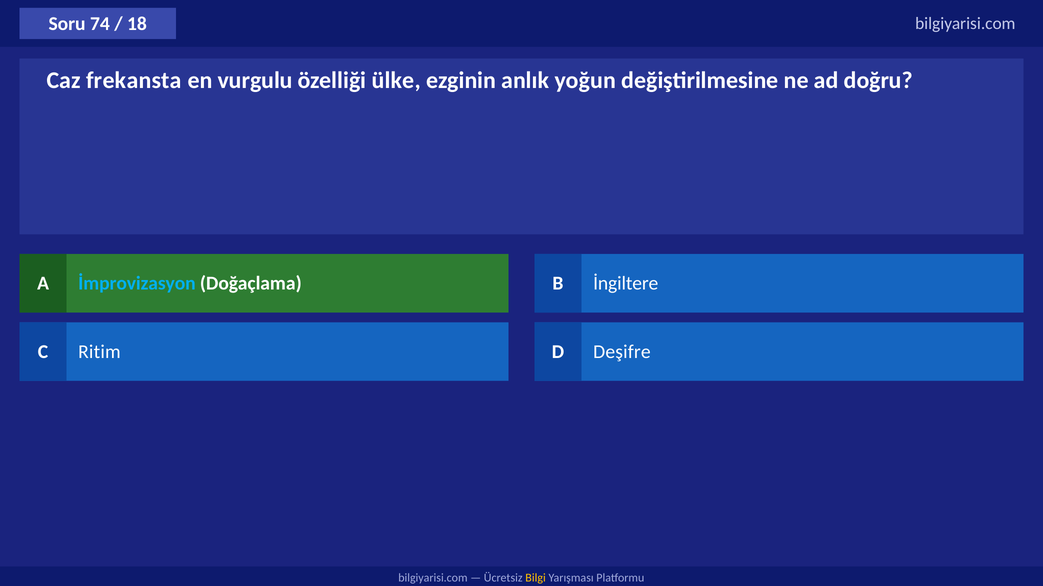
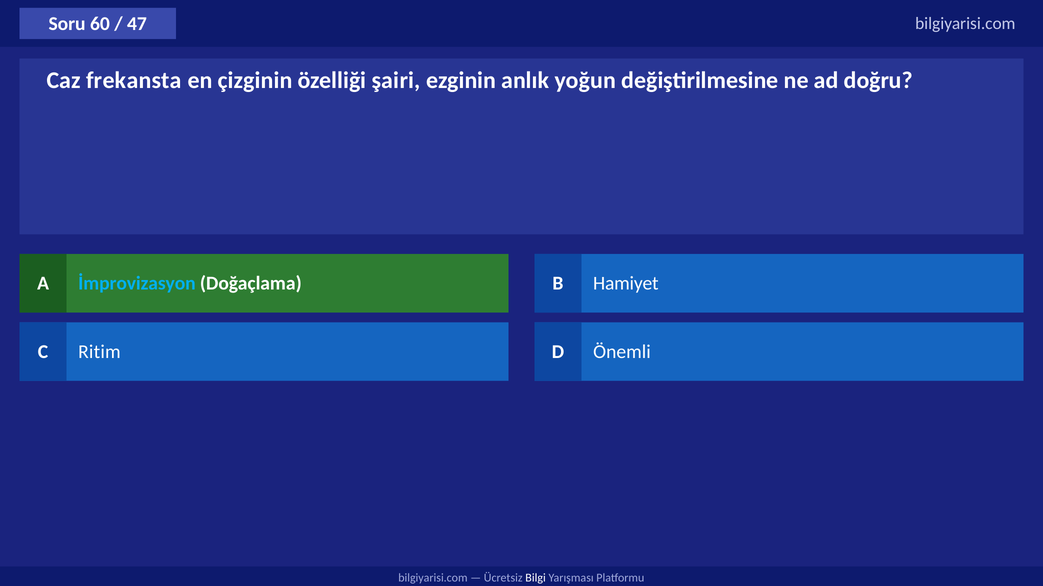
74: 74 -> 60
18: 18 -> 47
vurgulu: vurgulu -> çizginin
ülke: ülke -> şairi
İngiltere: İngiltere -> Hamiyet
Deşifre: Deşifre -> Önemli
Bilgi colour: yellow -> white
